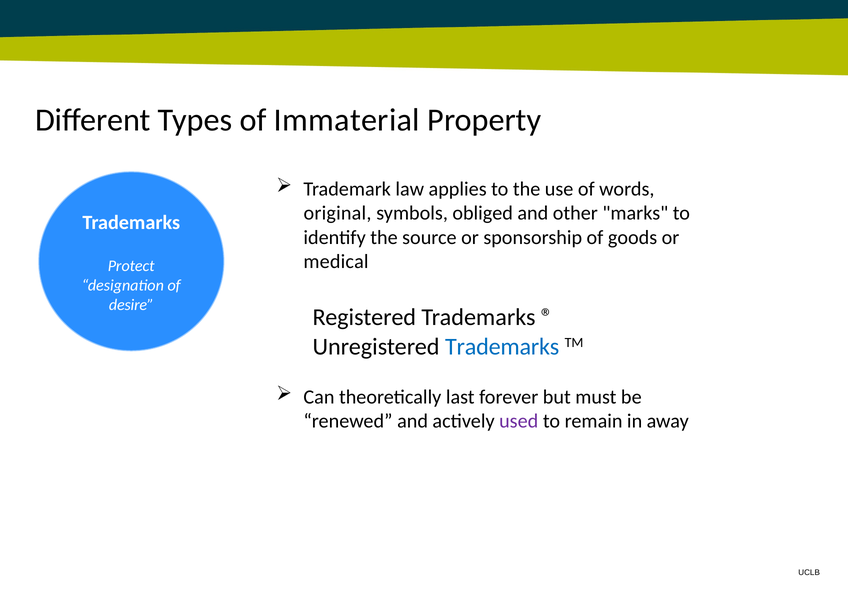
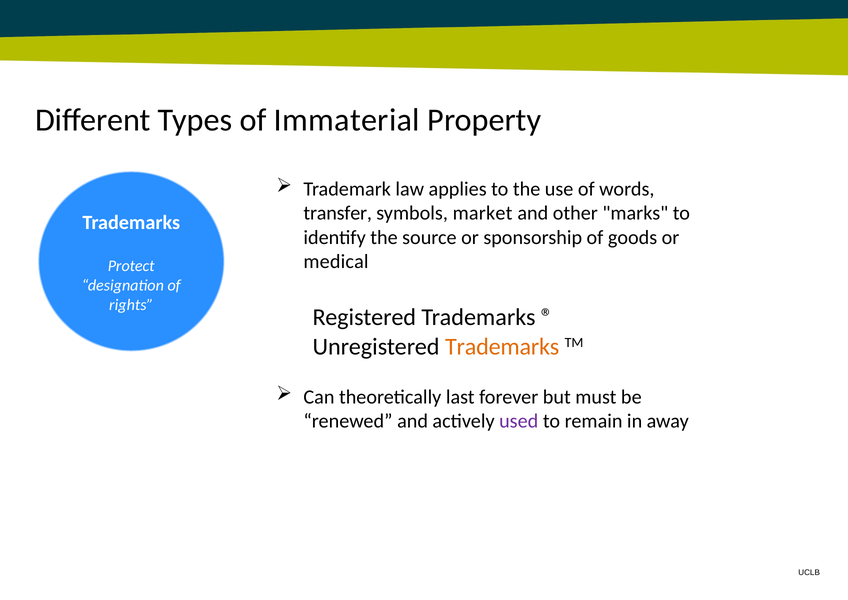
original: original -> transfer
obliged: obliged -> market
desire: desire -> rights
Trademarks at (502, 346) colour: blue -> orange
